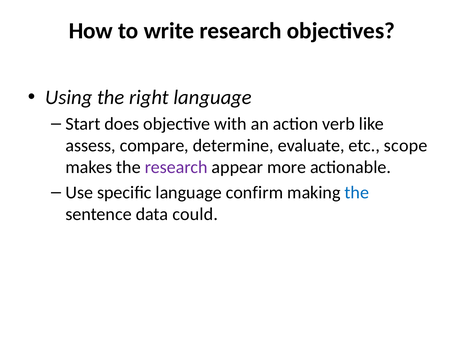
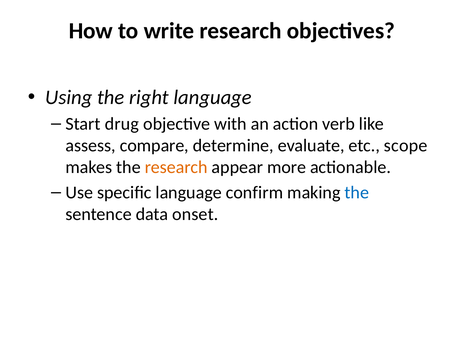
does: does -> drug
research at (176, 167) colour: purple -> orange
could: could -> onset
